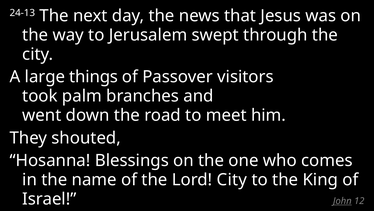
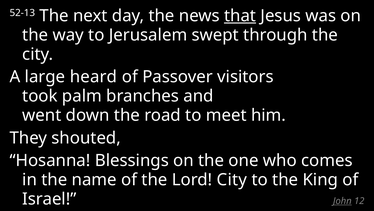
24-13: 24-13 -> 52-13
that underline: none -> present
things: things -> heard
